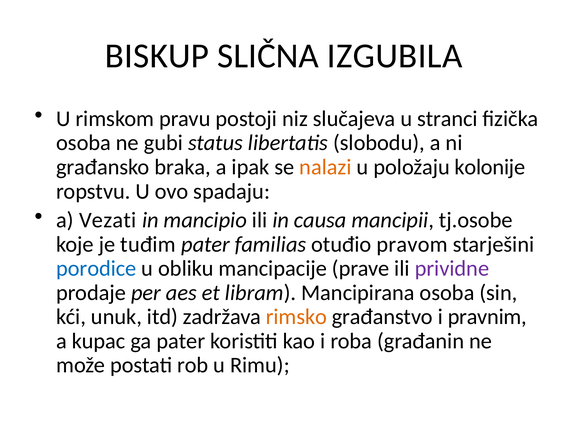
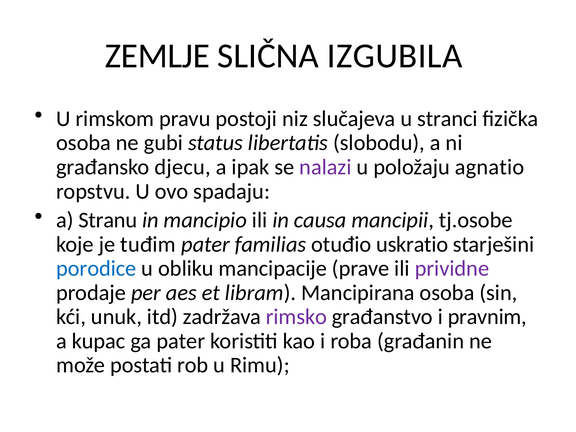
BISKUP: BISKUP -> ZEMLJE
braka: braka -> djecu
nalazi colour: orange -> purple
kolonije: kolonije -> agnatio
Vezati: Vezati -> Stranu
pravom: pravom -> uskratio
rimsko colour: orange -> purple
